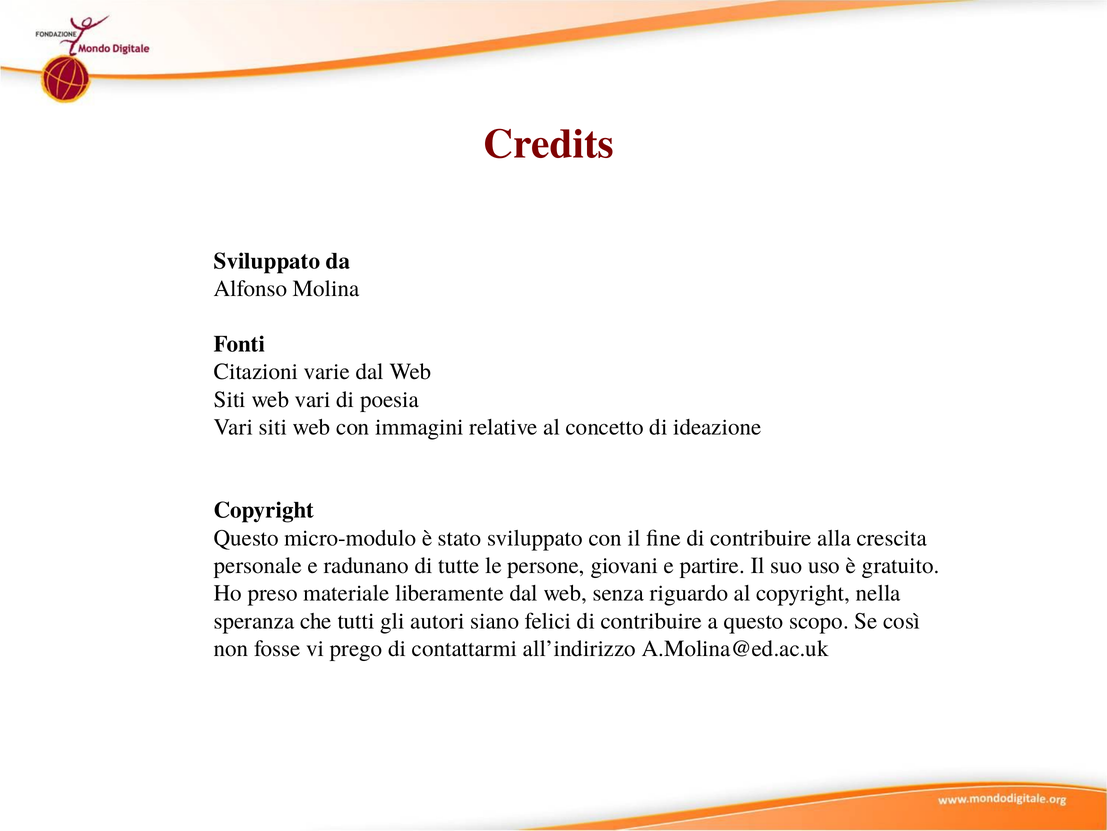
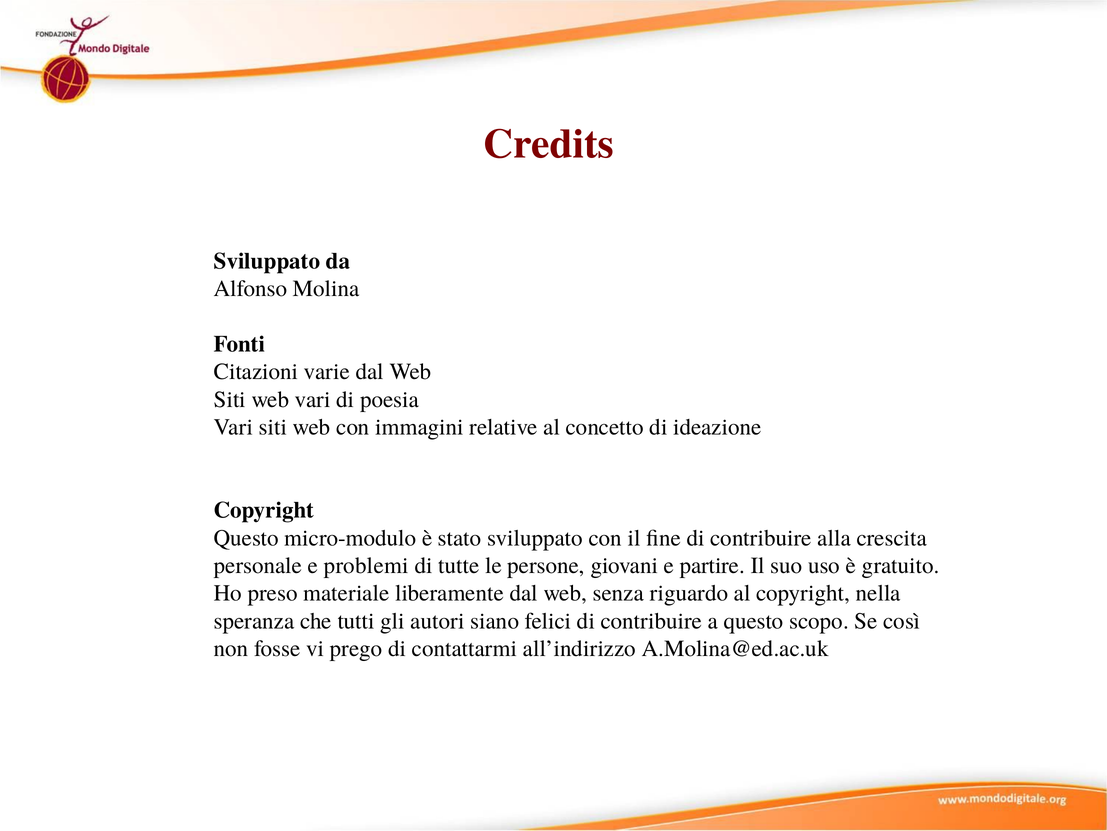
radunano: radunano -> problemi
